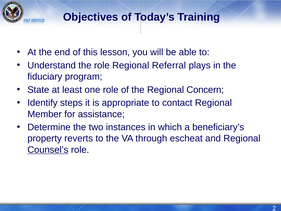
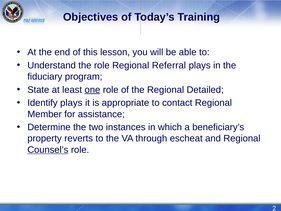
one underline: none -> present
Concern: Concern -> Detailed
Identify steps: steps -> plays
